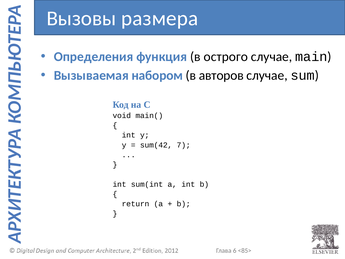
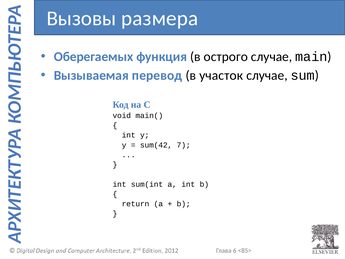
Определения: Определения -> Оберегаемых
набором: набором -> перевод
авторов: авторов -> участок
